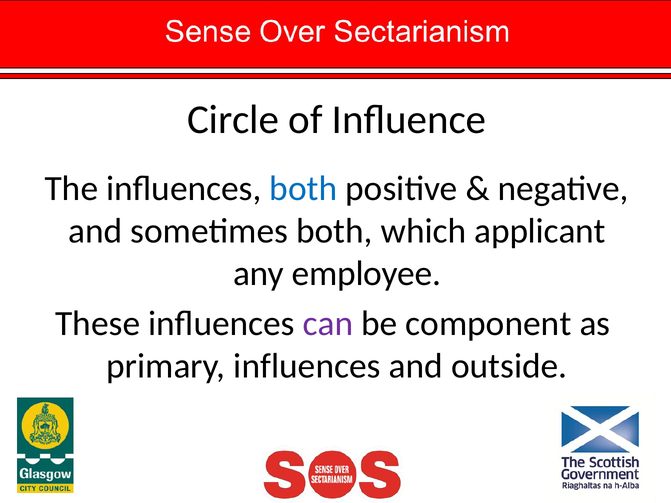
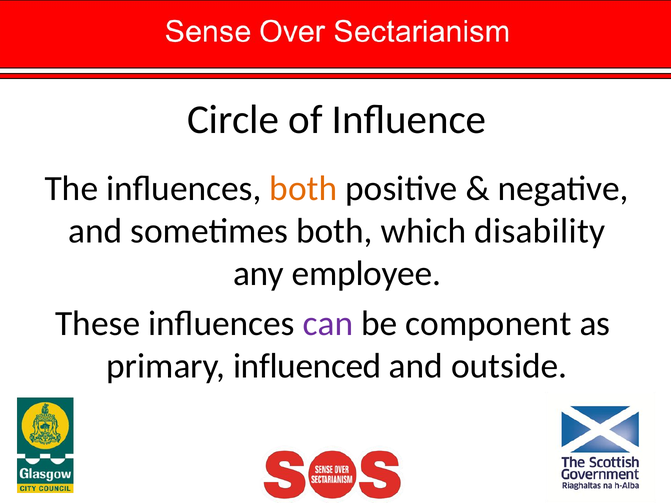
both at (303, 189) colour: blue -> orange
applicant: applicant -> disability
primary influences: influences -> influenced
